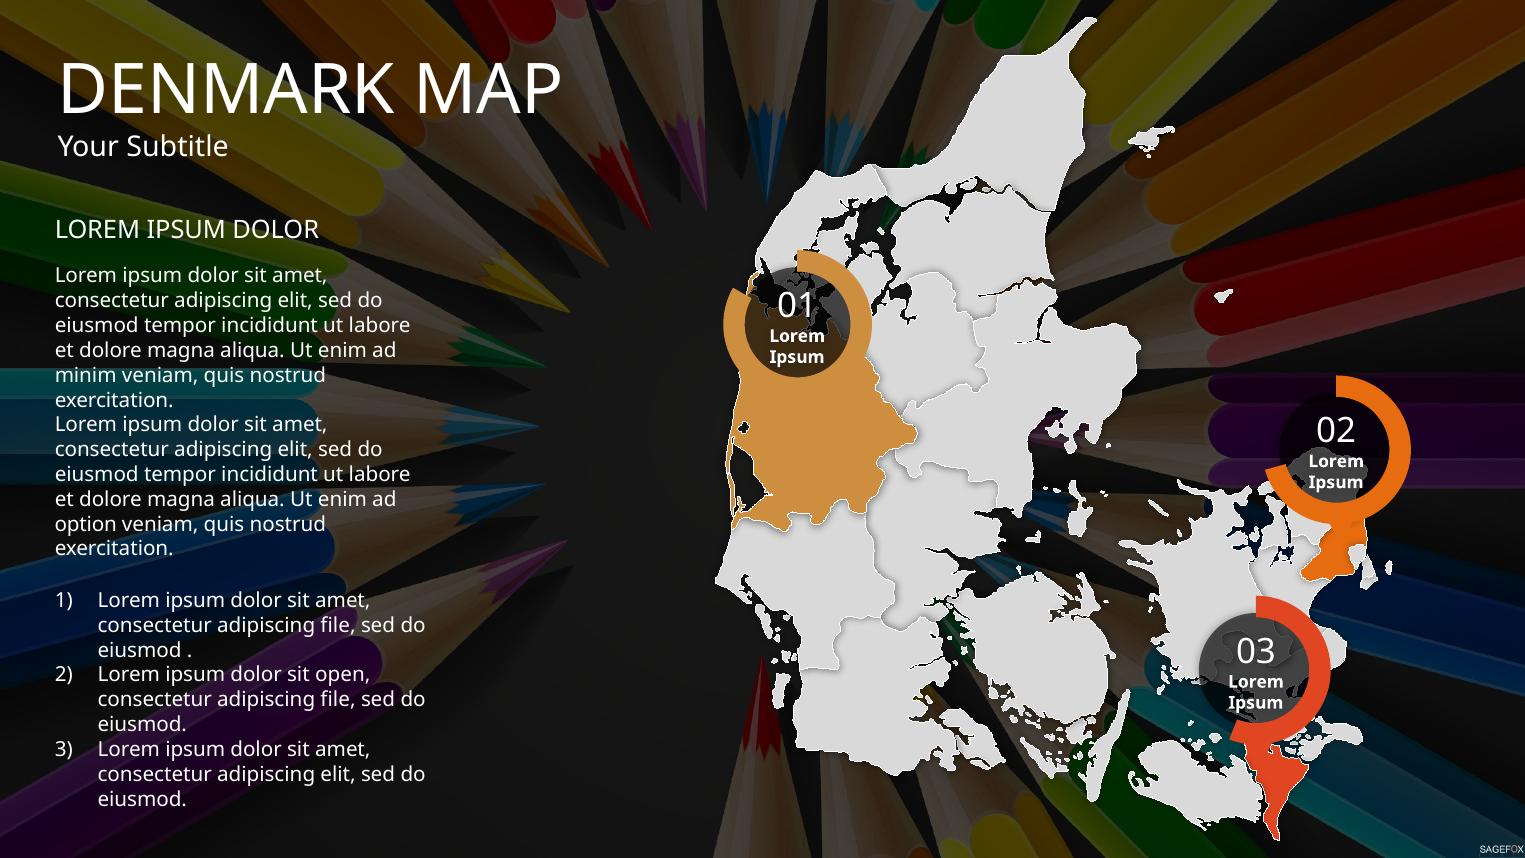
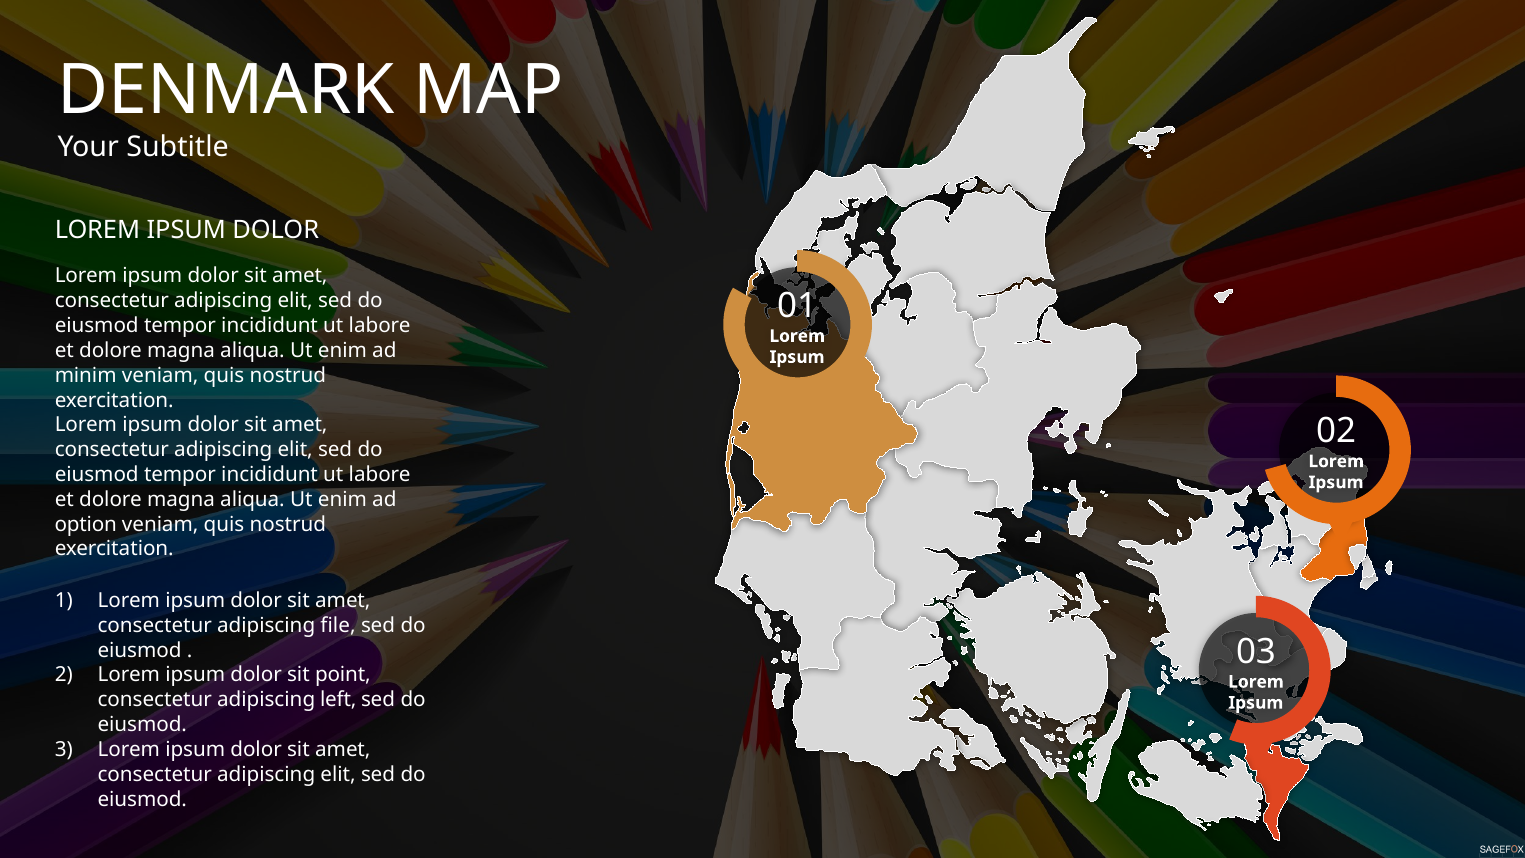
open: open -> point
file at (338, 700): file -> left
